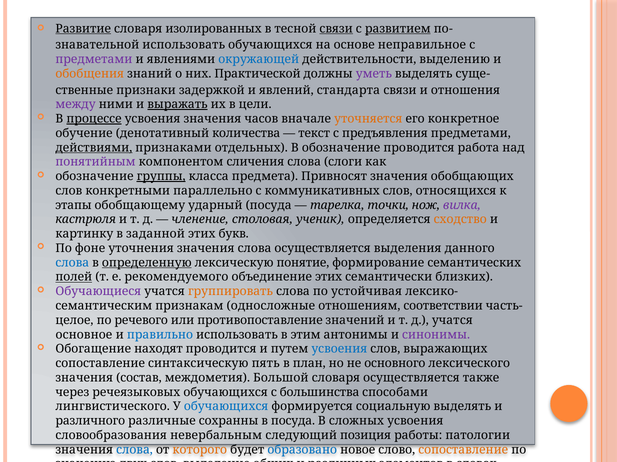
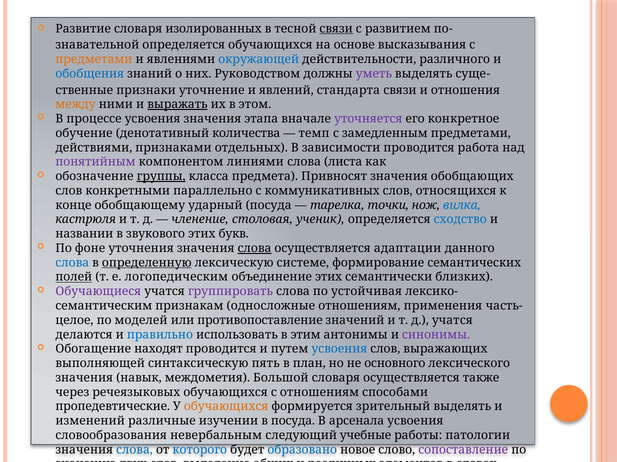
Развитие underline: present -> none
развитием underline: present -> none
использовать at (184, 45): использовать -> определяется
неправильное: неправильное -> высказывания
предметами at (94, 59) colour: purple -> orange
выделению: выделению -> различного
обобщения colour: orange -> blue
Практической: Практической -> Руководством
признаки задержкой: задержкой -> уточнение
между colour: purple -> orange
цели: цели -> этом
процессе underline: present -> none
часов: часов -> этапа
уточняется colour: orange -> purple
текст: текст -> темп
предъявления: предъявления -> замедленным
действиями underline: present -> none
В обозначение: обозначение -> зависимости
сличения: сличения -> линиями
слоги: слоги -> листа
этапы: этапы -> конце
вилка colour: purple -> blue
сходство colour: orange -> blue
картинку: картинку -> названии
заданной: заданной -> звукового
слова at (255, 249) underline: none -> present
выделения: выделения -> адаптации
понятие: понятие -> системе
рекомендуемого: рекомендуемого -> логопедическим
группировать colour: orange -> purple
соответствии: соответствии -> применения
речевого: речевого -> моделей
основное: основное -> делаются
сопоставление at (100, 364): сопоставление -> выполняющей
состав: состав -> навык
с большинства: большинства -> отношениям
лингвистического: лингвистического -> пропедевтические
обучающихся at (226, 407) colour: blue -> orange
социальную: социальную -> зрительный
различного: различного -> изменений
сохранны: сохранны -> изучении
сложных: сложных -> арсенала
позиция: позиция -> учебные
которого colour: orange -> blue
сопоставление at (463, 450) colour: orange -> purple
